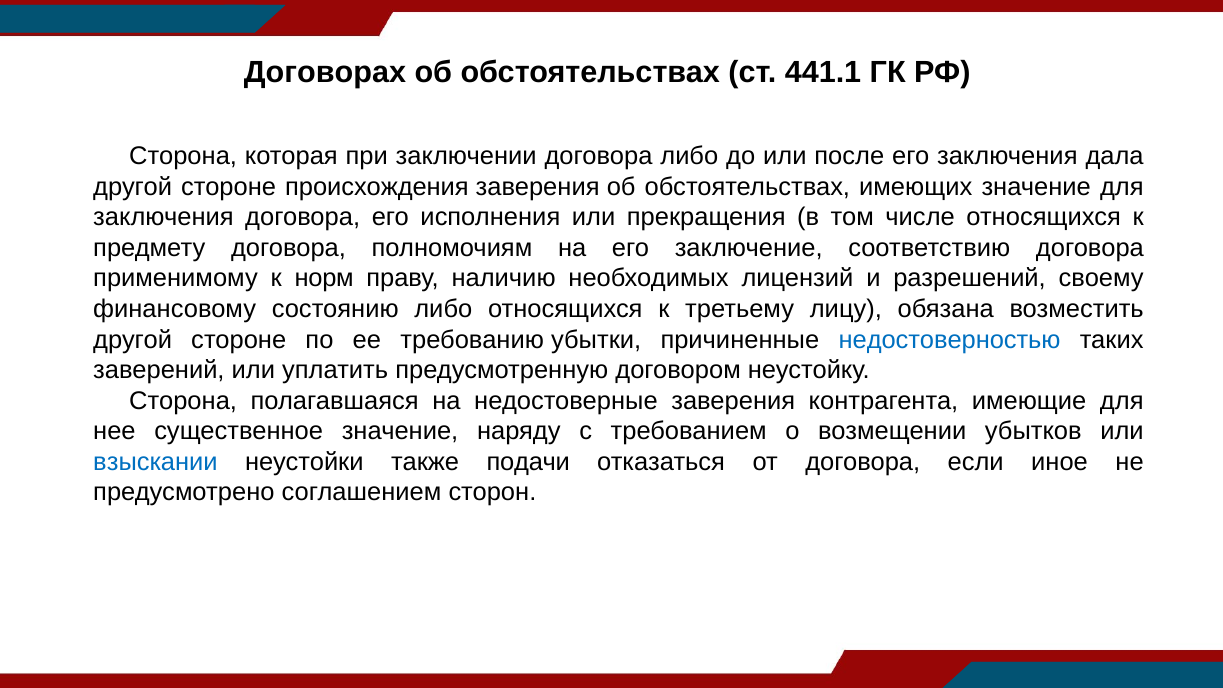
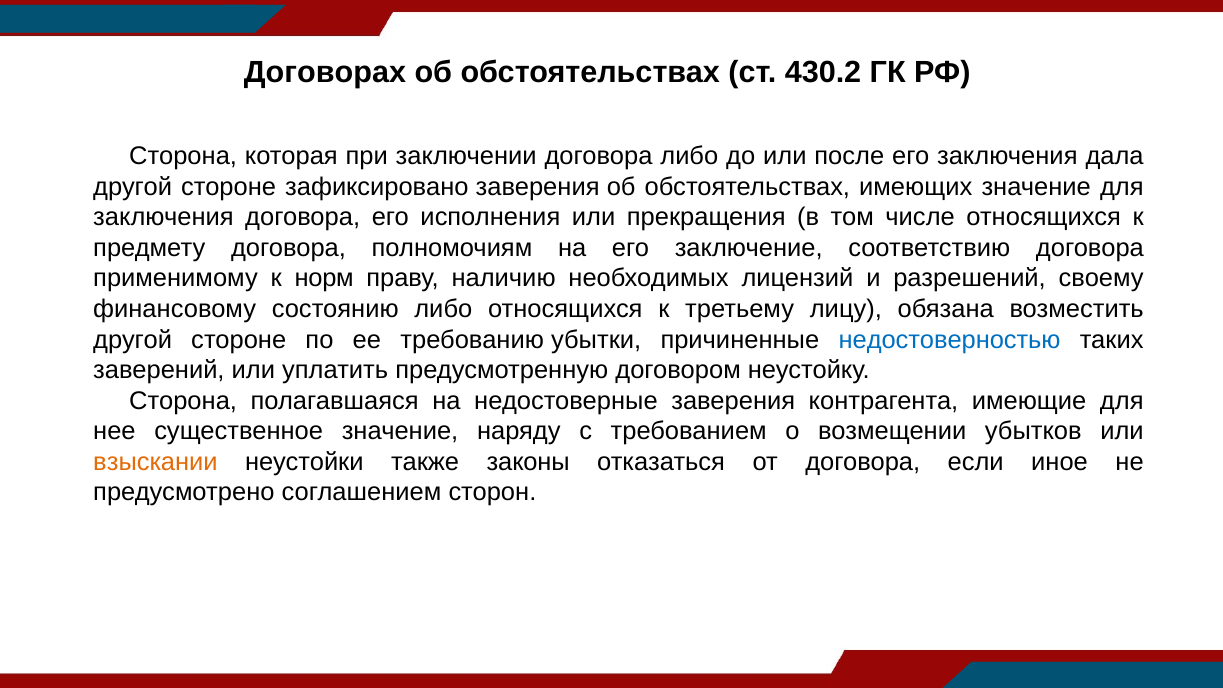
441.1: 441.1 -> 430.2
происхождения: происхождения -> зафиксировано
взыскании colour: blue -> orange
подачи: подачи -> законы
